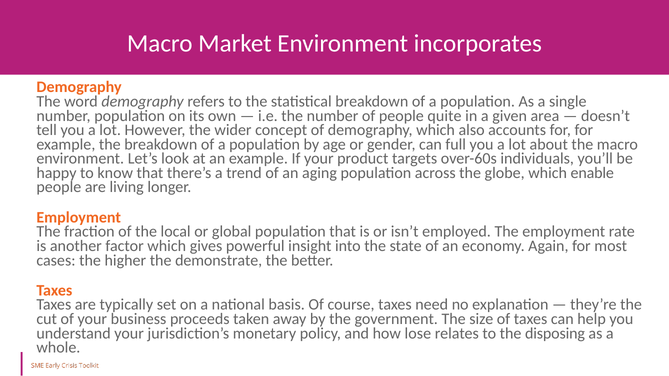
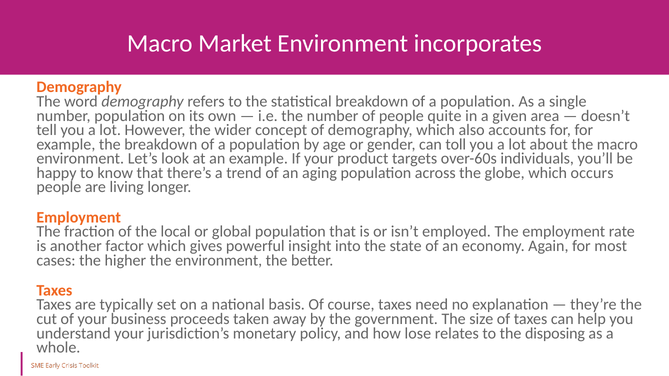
full: full -> toll
enable: enable -> occurs
the demonstrate: demonstrate -> environment
